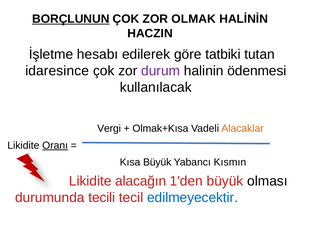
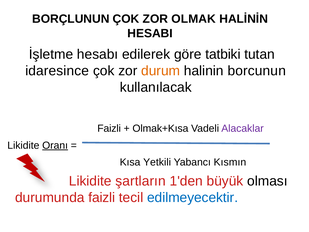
BORÇLUNUN underline: present -> none
HACZIN: HACZIN -> HESABI
durum colour: purple -> orange
ödenmesi: ödenmesi -> borcunun
Vergi at (109, 128): Vergi -> Faizli
Alacaklar colour: orange -> purple
Kısa Büyük: Büyük -> Yetkili
alacağın: alacağın -> şartların
tecili at (102, 197): tecili -> faizli
